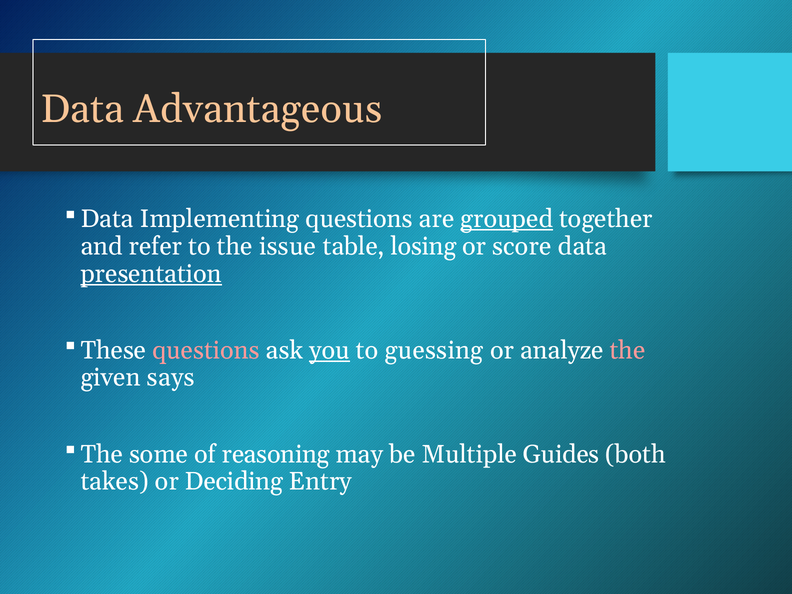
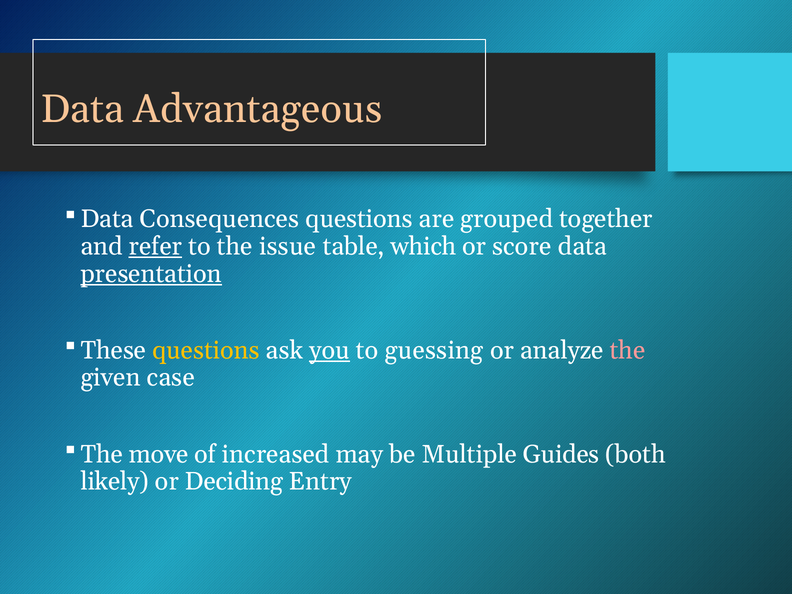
Implementing: Implementing -> Consequences
grouped underline: present -> none
refer underline: none -> present
losing: losing -> which
questions at (206, 350) colour: pink -> yellow
says: says -> case
some: some -> move
reasoning: reasoning -> increased
takes: takes -> likely
